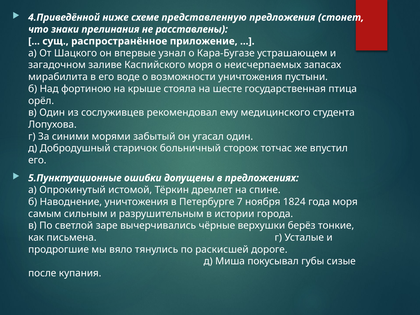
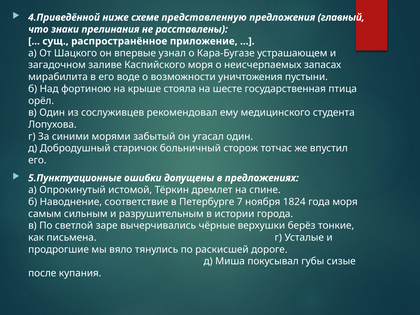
стонет: стонет -> главный
Наводнение уничтожения: уничтожения -> соответствие
